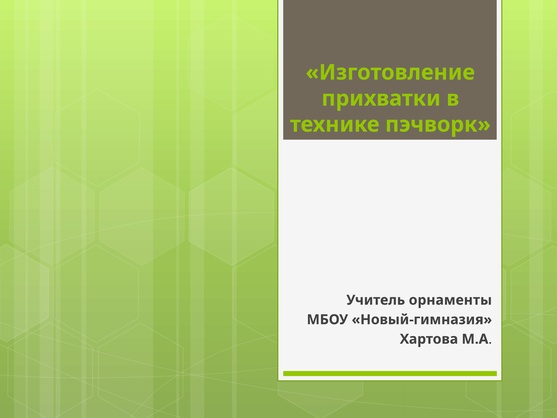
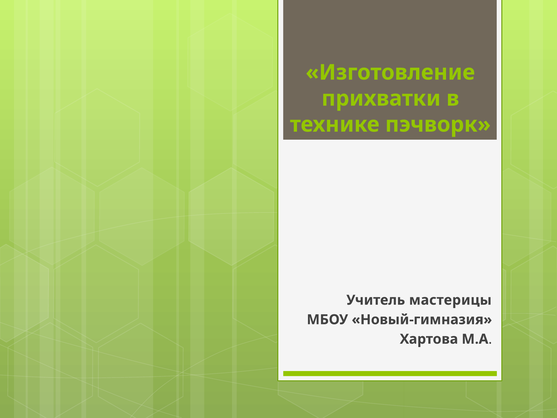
орнаменты: орнаменты -> мастерицы
